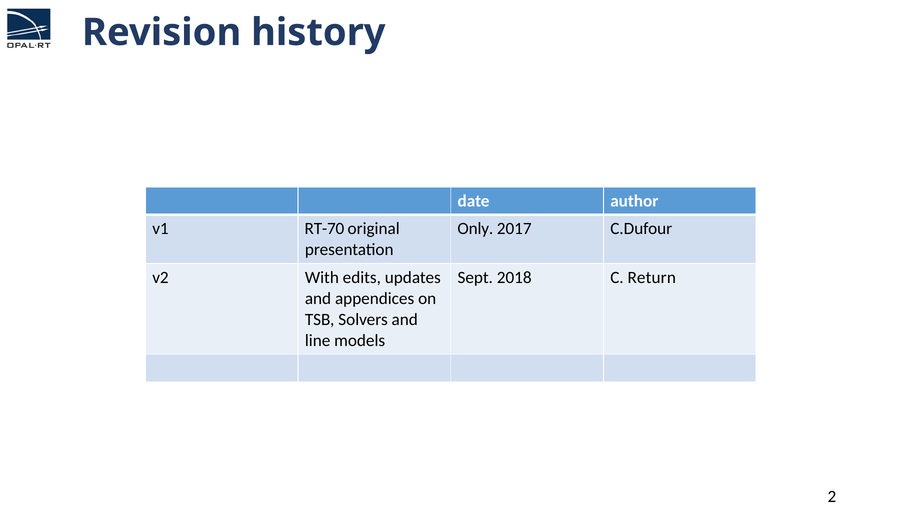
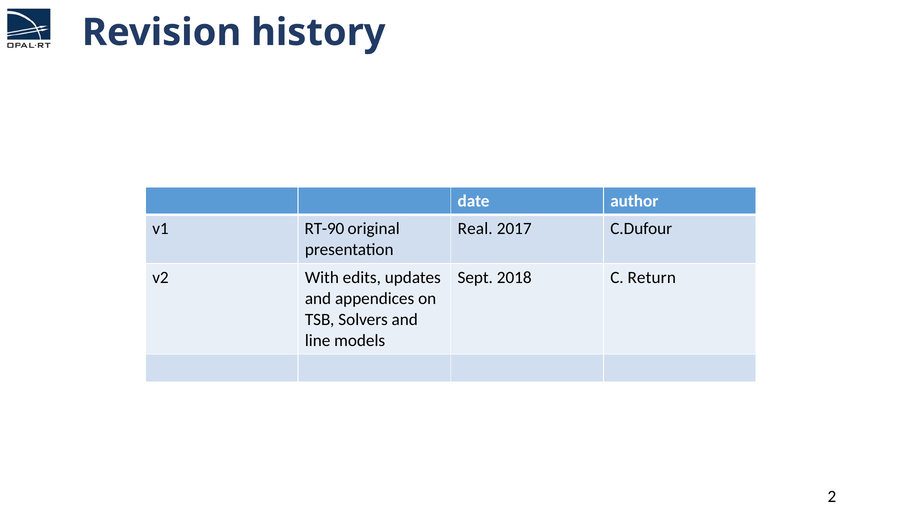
RT-70: RT-70 -> RT-90
Only: Only -> Real
